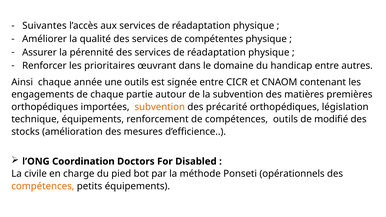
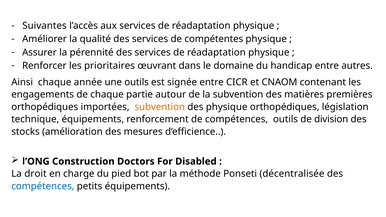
des précarité: précarité -> physique
modifié: modifié -> division
Coordination: Coordination -> Construction
civile: civile -> droit
opérationnels: opérationnels -> décentralisée
compétences at (43, 186) colour: orange -> blue
